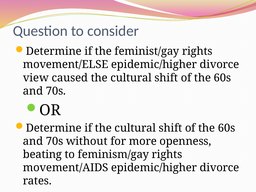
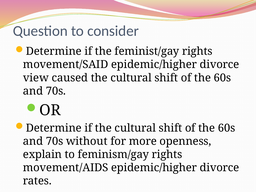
movement/ELSE: movement/ELSE -> movement/SAID
beating: beating -> explain
